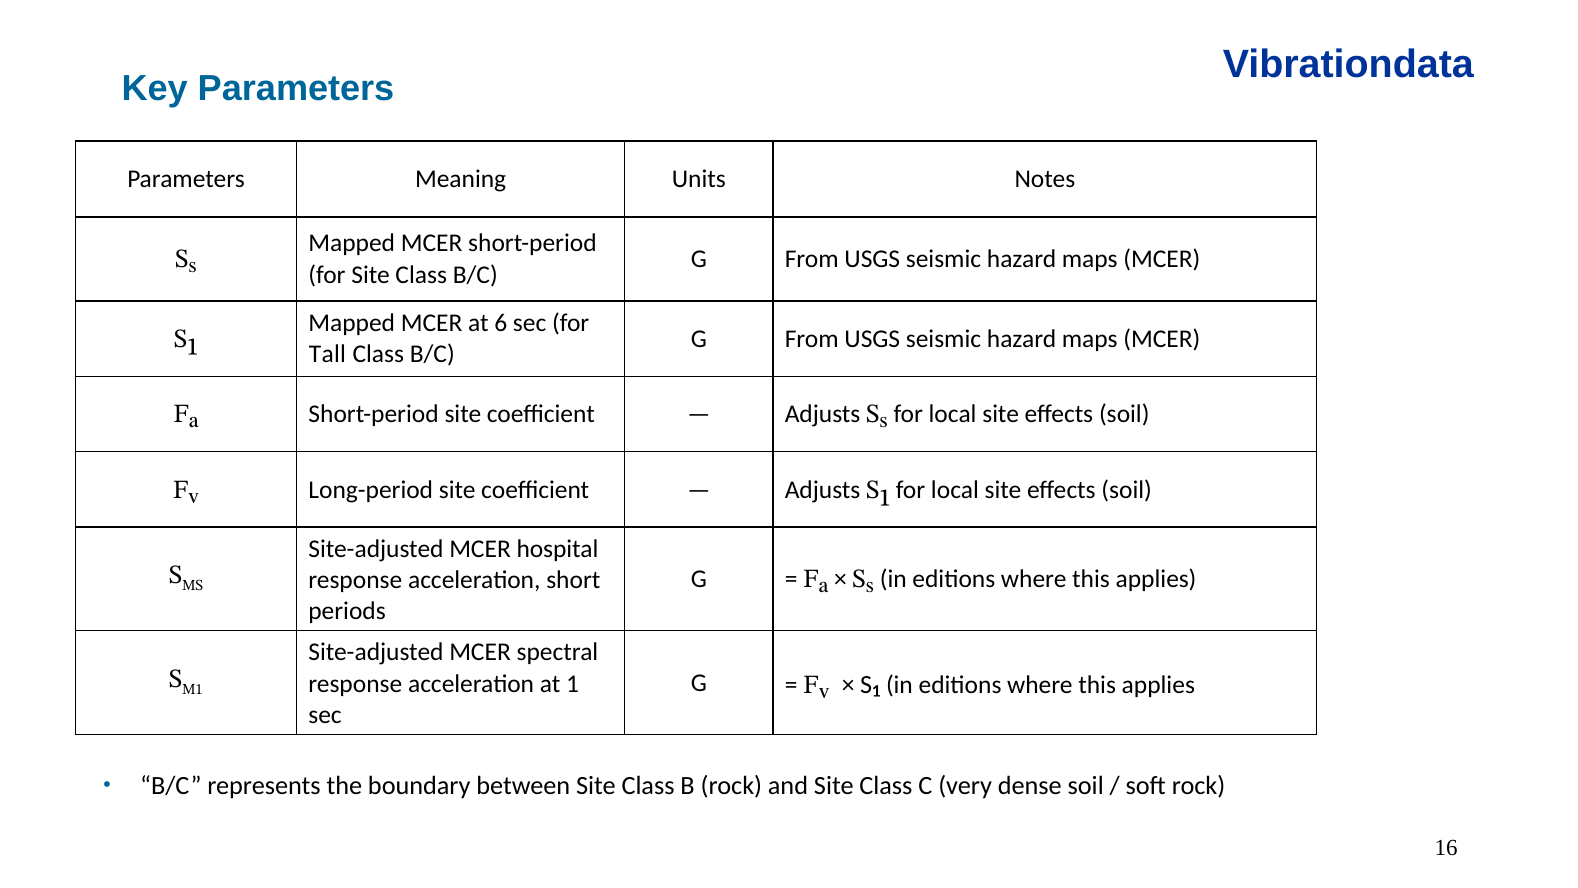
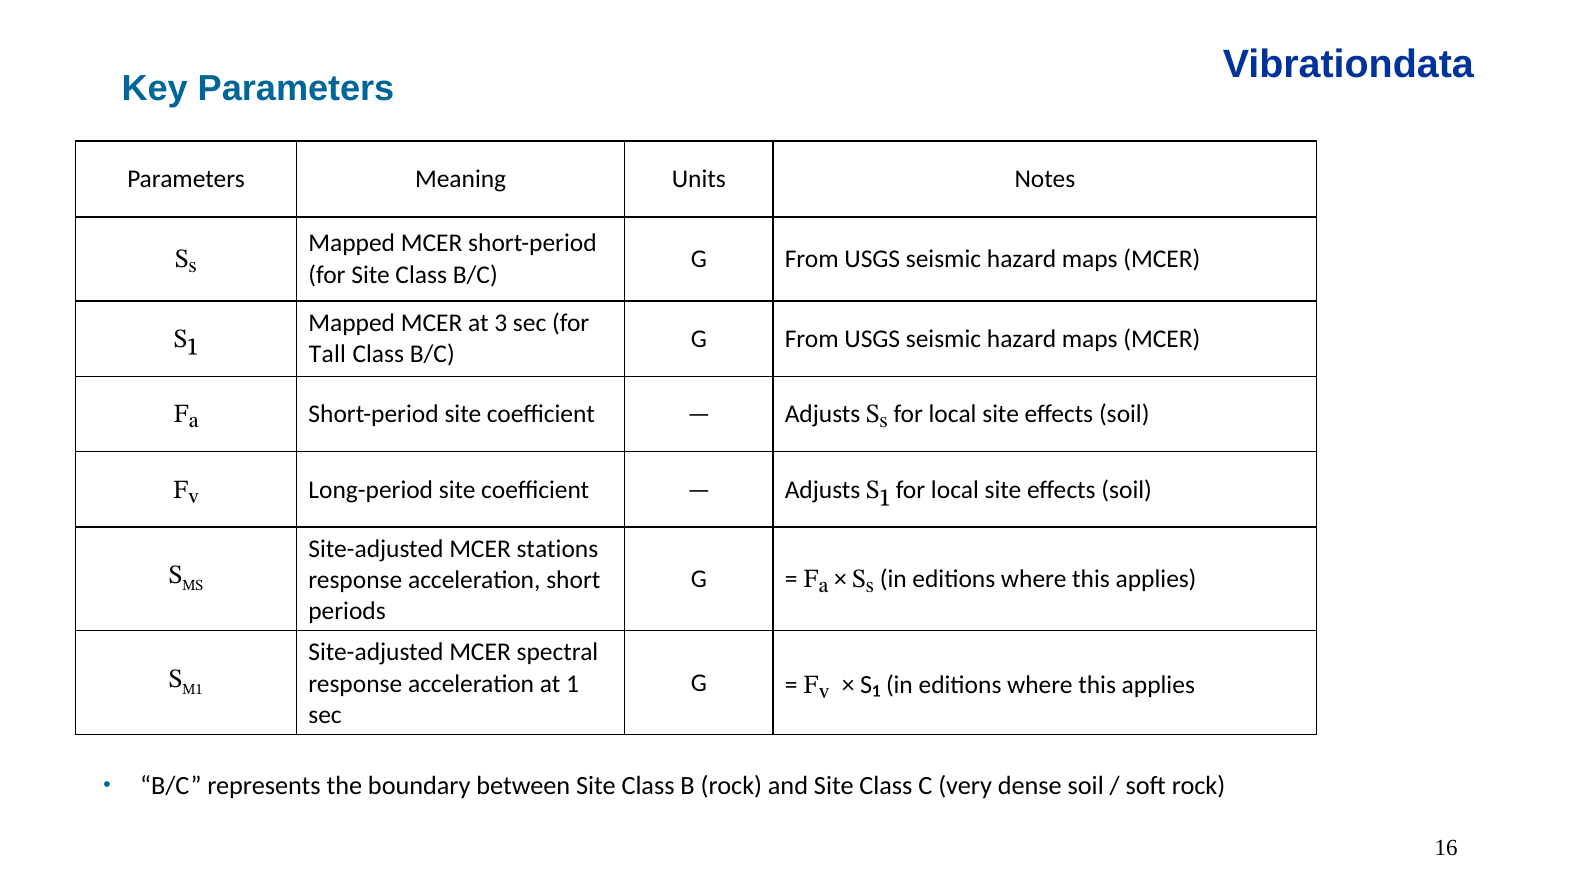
6: 6 -> 3
hospital: hospital -> stations
